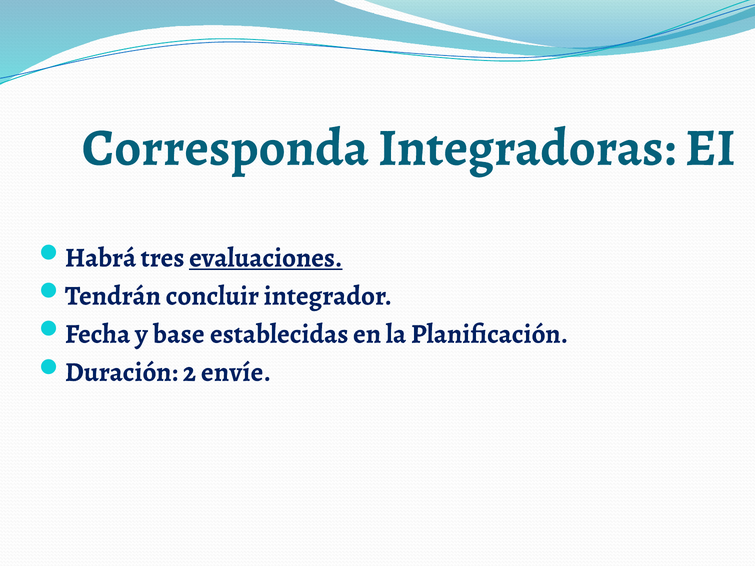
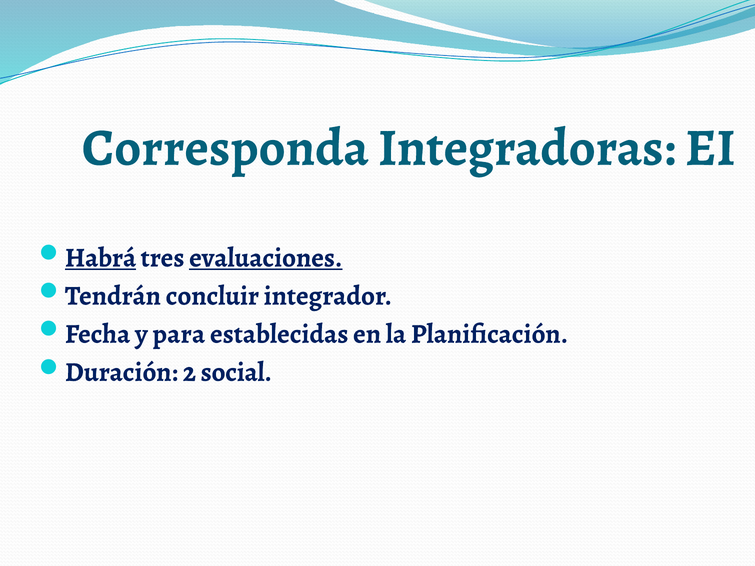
Habrá underline: none -> present
base: base -> para
envíe: envíe -> social
